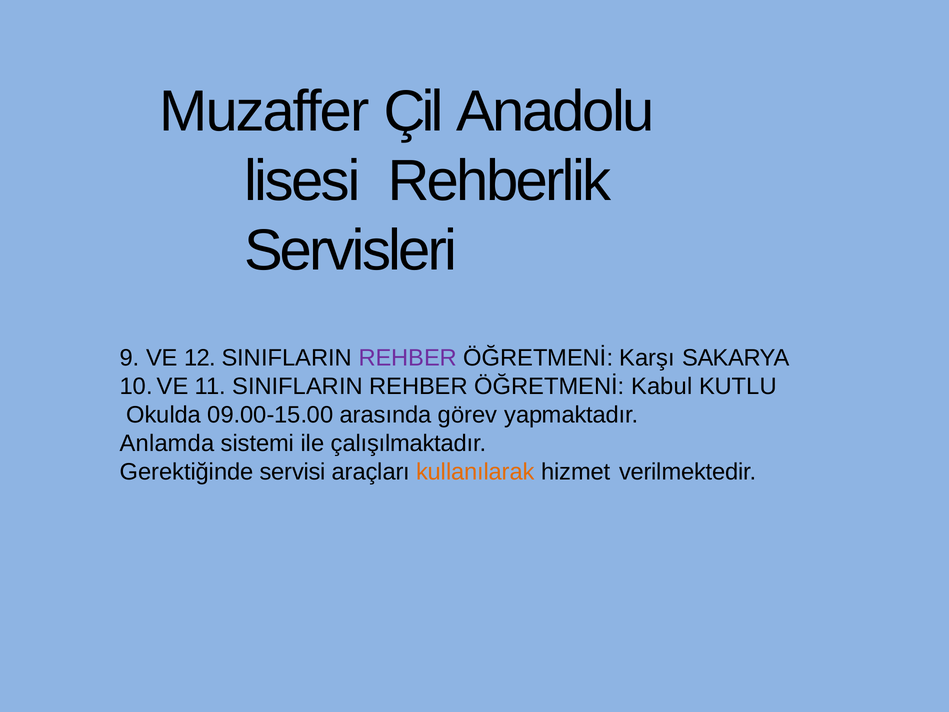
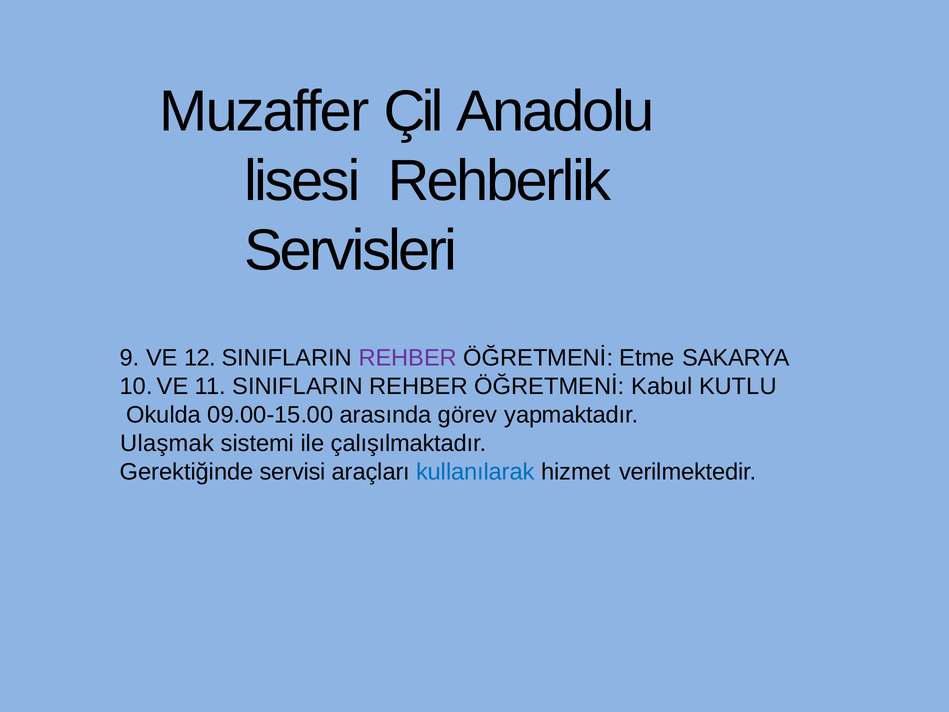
Karşı: Karşı -> Etme
Anlamda: Anlamda -> Ulaşmak
kullanılarak colour: orange -> blue
